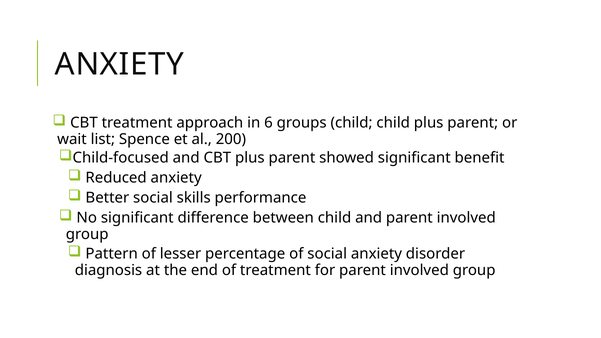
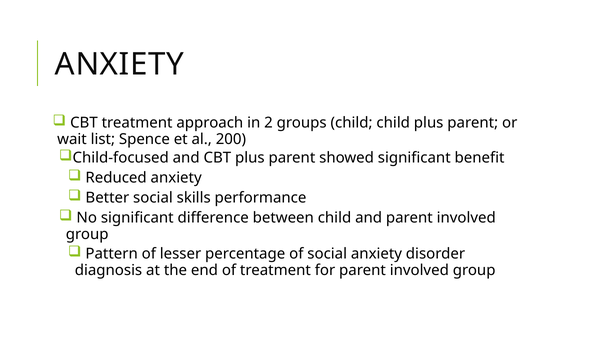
6: 6 -> 2
